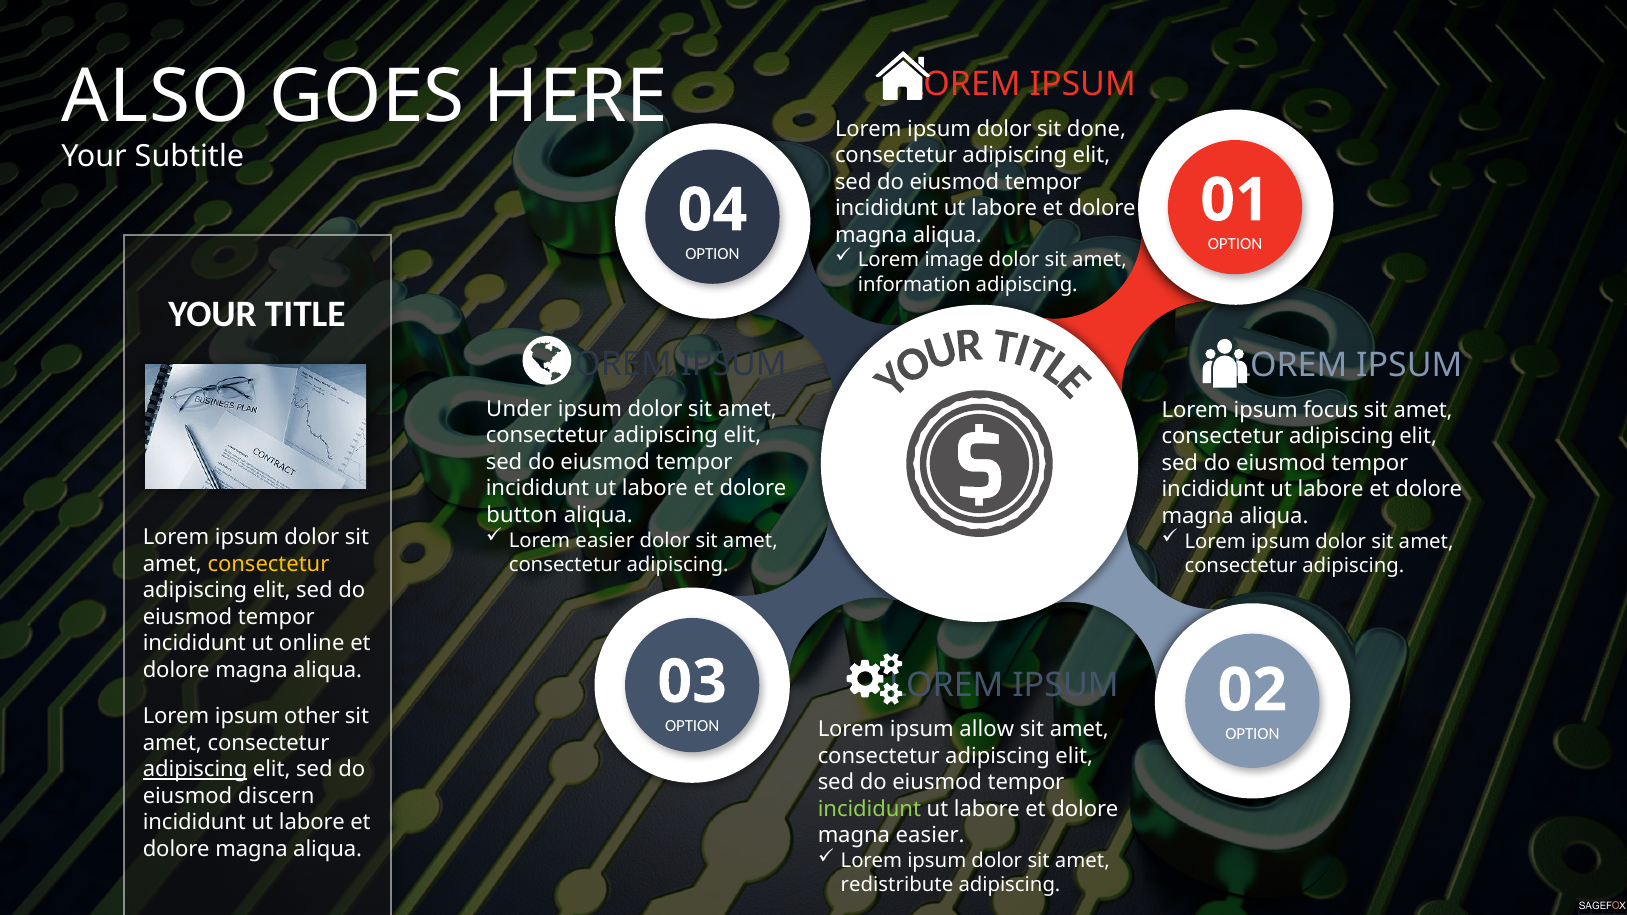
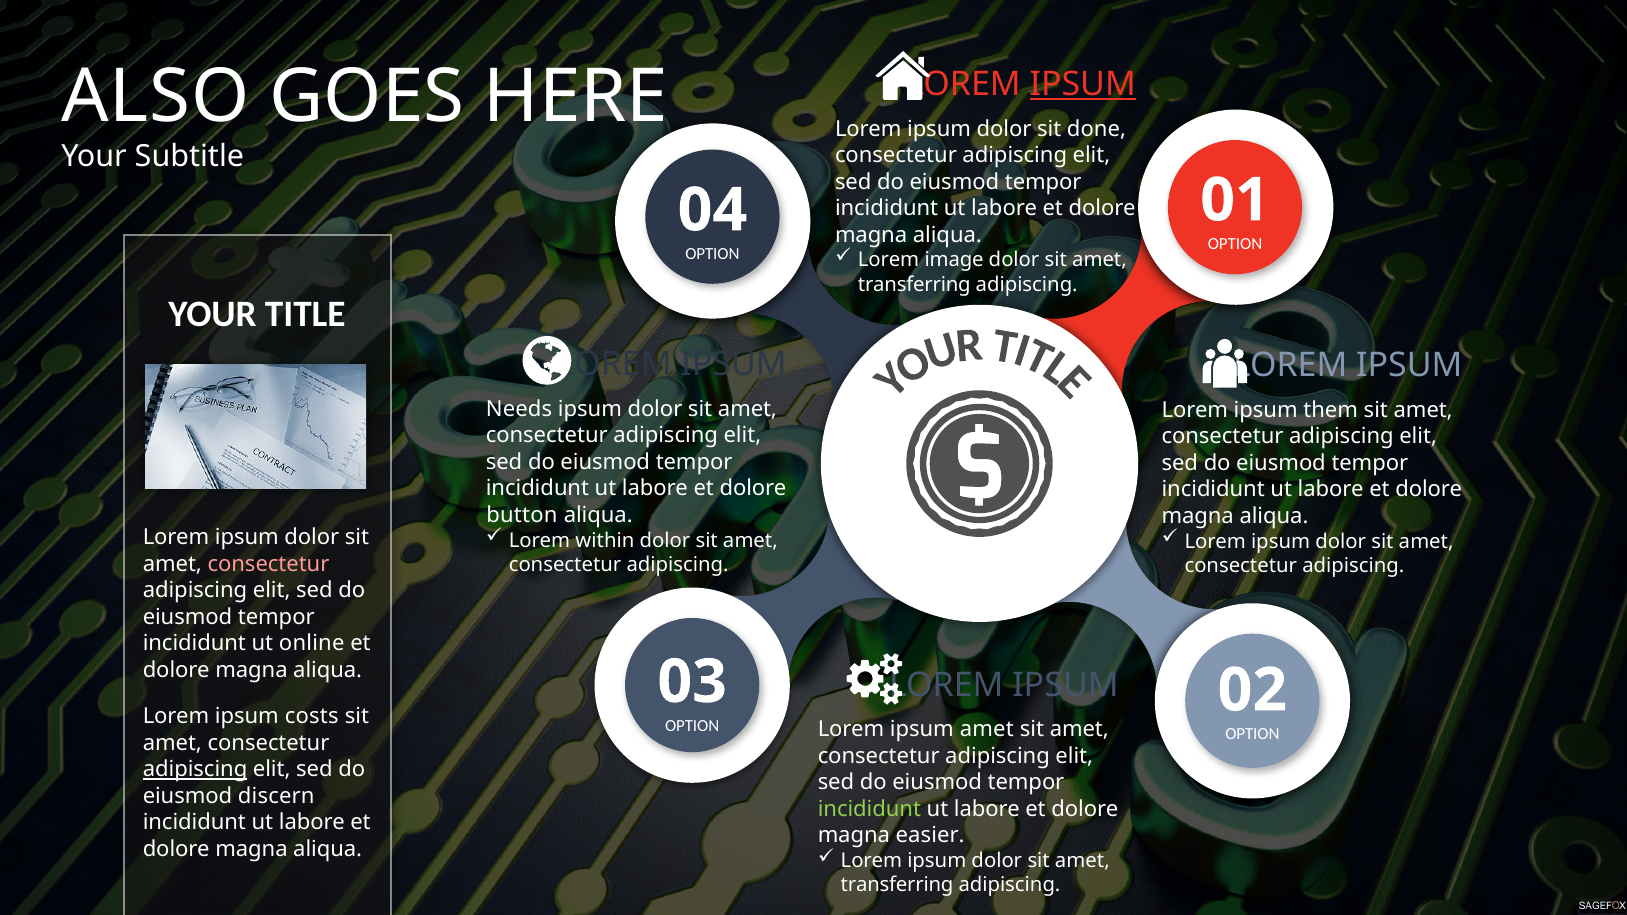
IPSUM at (1083, 84) underline: none -> present
information at (914, 285): information -> transferring
Under: Under -> Needs
focus: focus -> them
Lorem easier: easier -> within
consectetur at (268, 564) colour: yellow -> pink
other: other -> costs
ipsum allow: allow -> amet
redistribute at (897, 885): redistribute -> transferring
